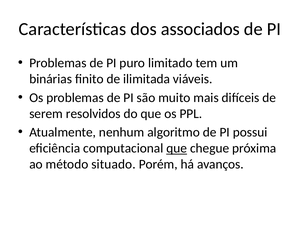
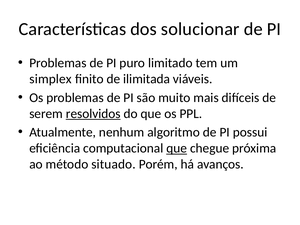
associados: associados -> solucionar
binárias: binárias -> simplex
resolvidos underline: none -> present
